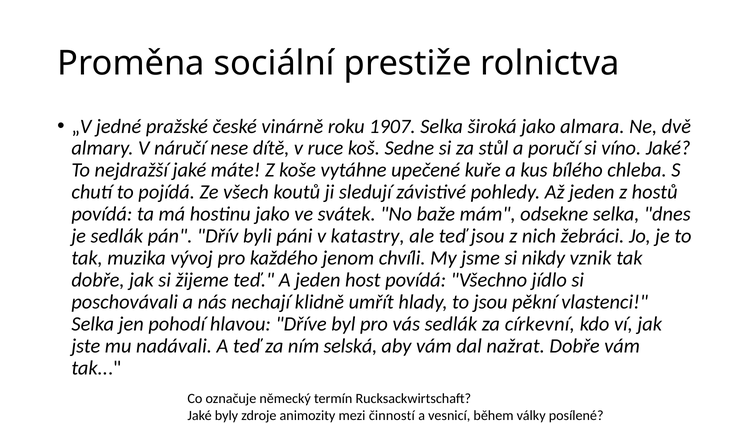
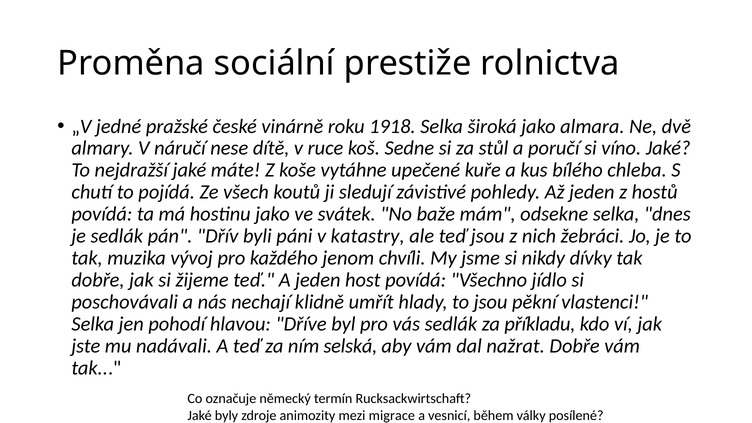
1907: 1907 -> 1918
vznik: vznik -> dívky
církevní: církevní -> příkladu
činností: činností -> migrace
